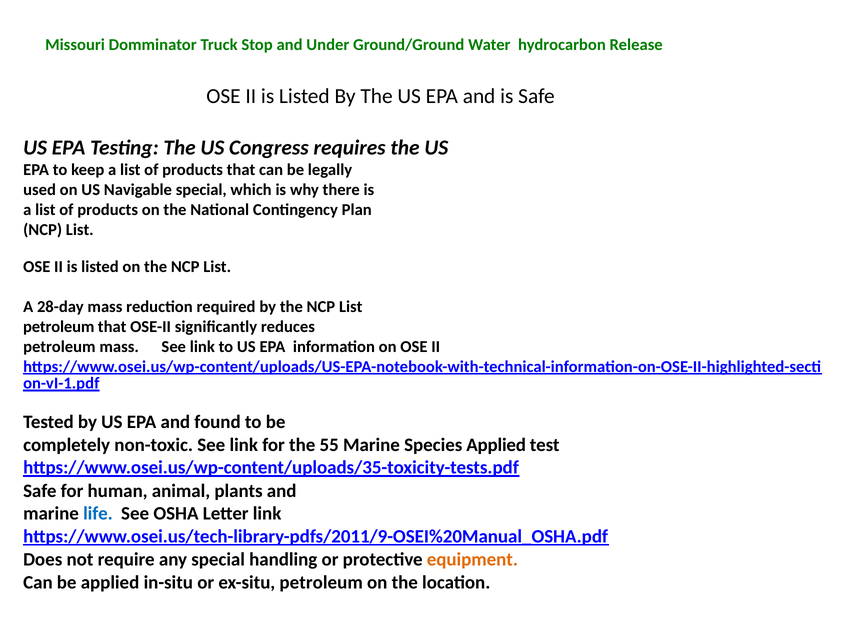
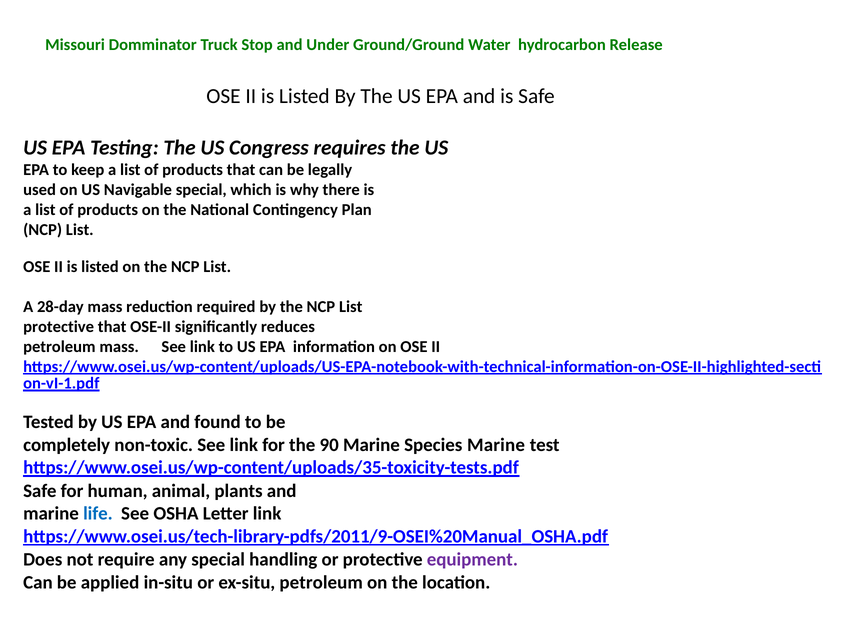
petroleum at (59, 326): petroleum -> protective
55: 55 -> 90
Species Applied: Applied -> Marine
equipment colour: orange -> purple
